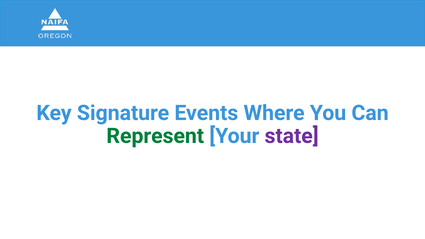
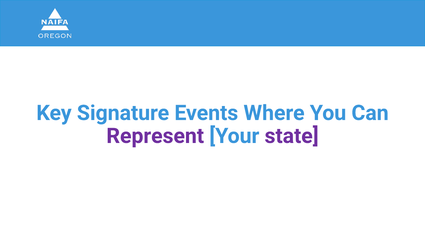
Represent colour: green -> purple
